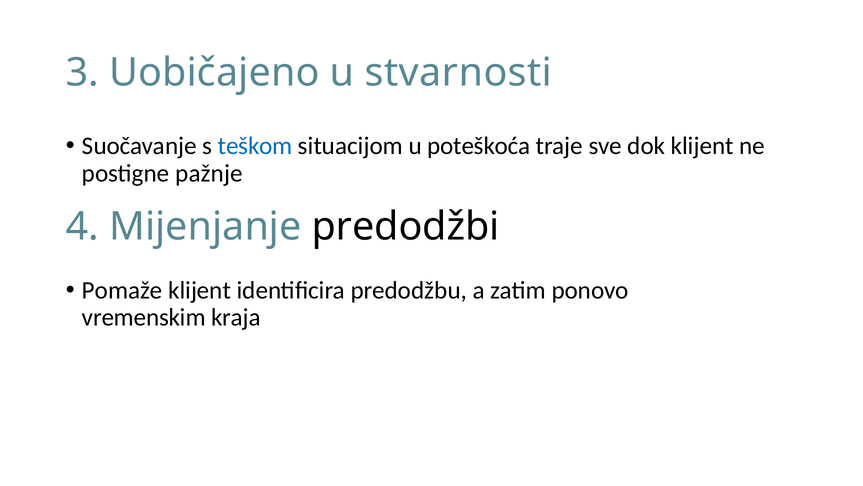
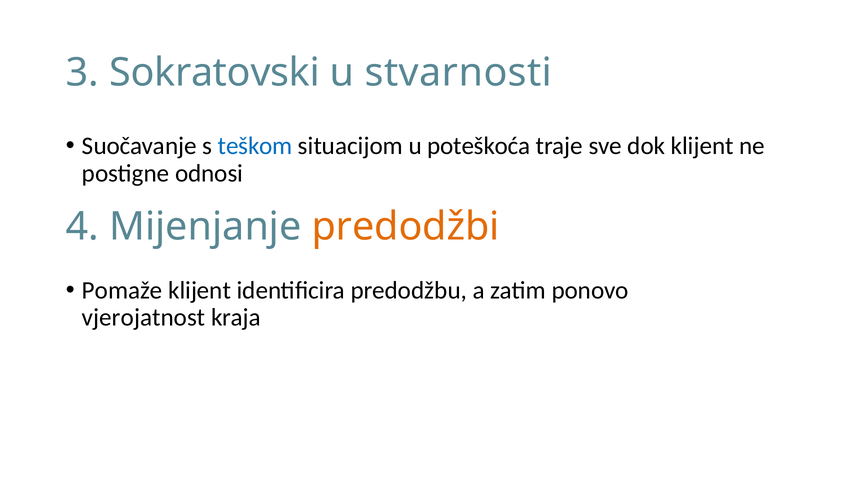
Uobičajeno: Uobičajeno -> Sokratovski
pažnje: pažnje -> odnosi
predodžbi colour: black -> orange
vremenskim: vremenskim -> vjerojatnost
